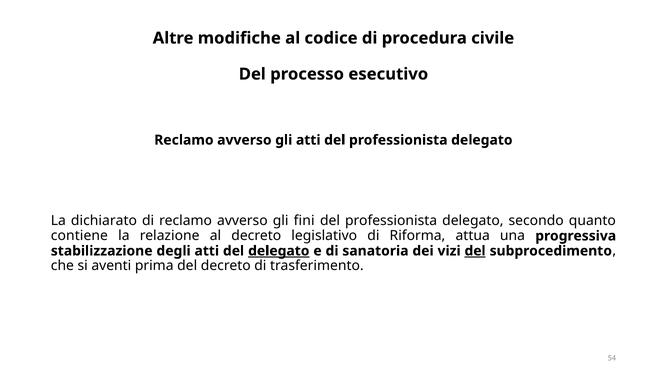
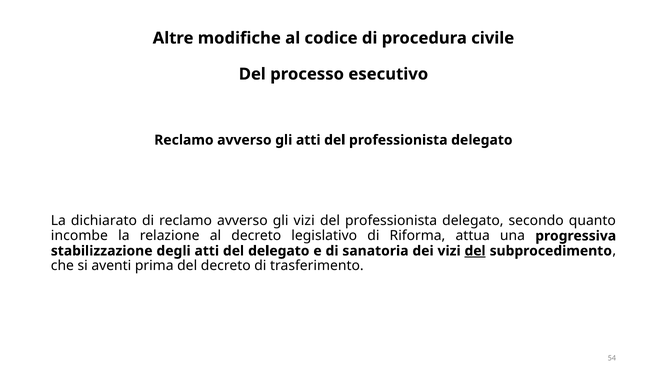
gli fini: fini -> vizi
contiene: contiene -> incombe
delegato at (279, 251) underline: present -> none
